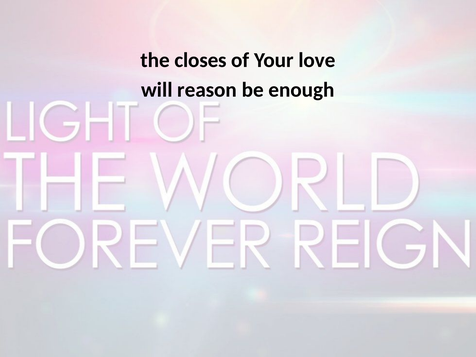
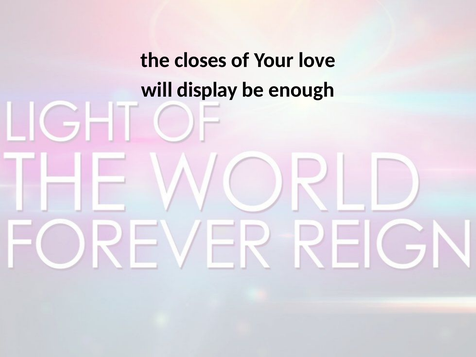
reason: reason -> display
